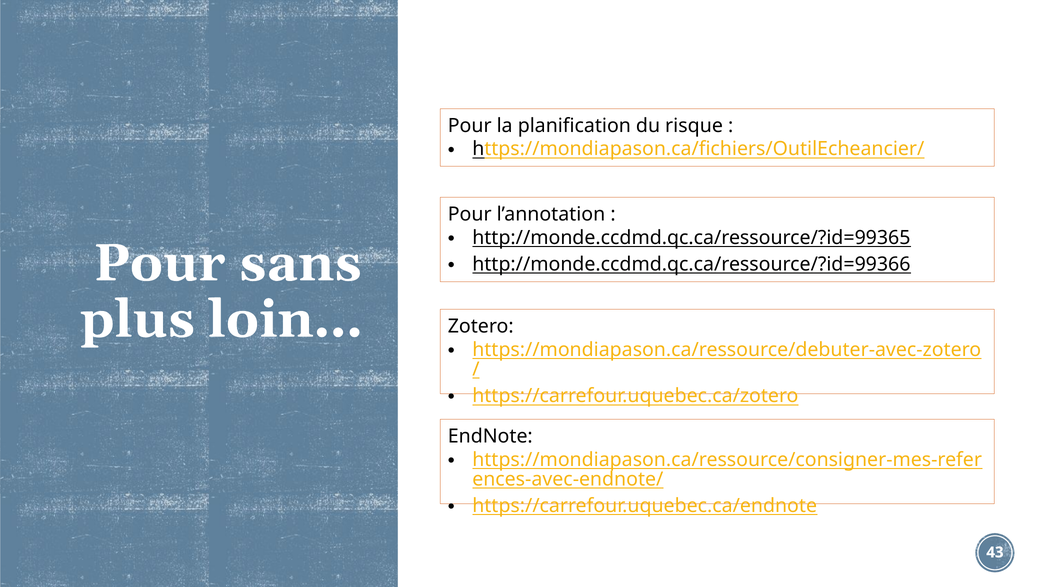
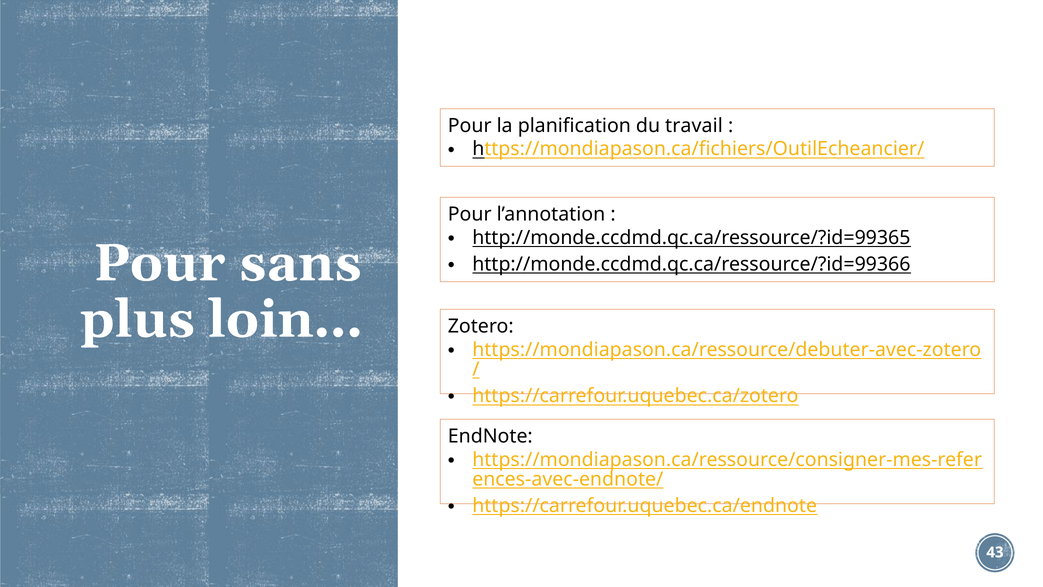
risque: risque -> travail
